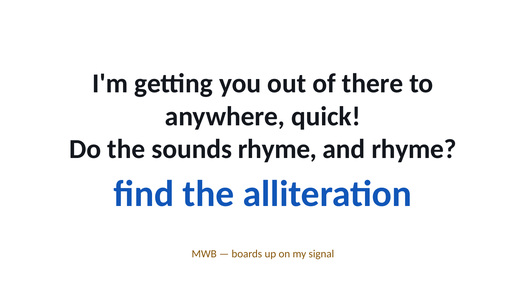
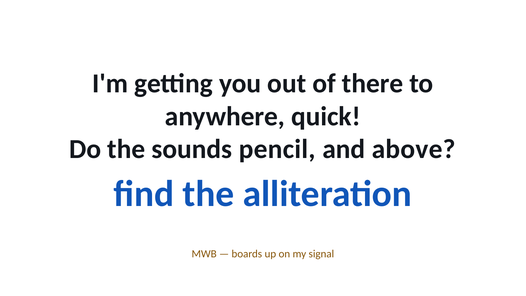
sounds rhyme: rhyme -> pencil
and rhyme: rhyme -> above
